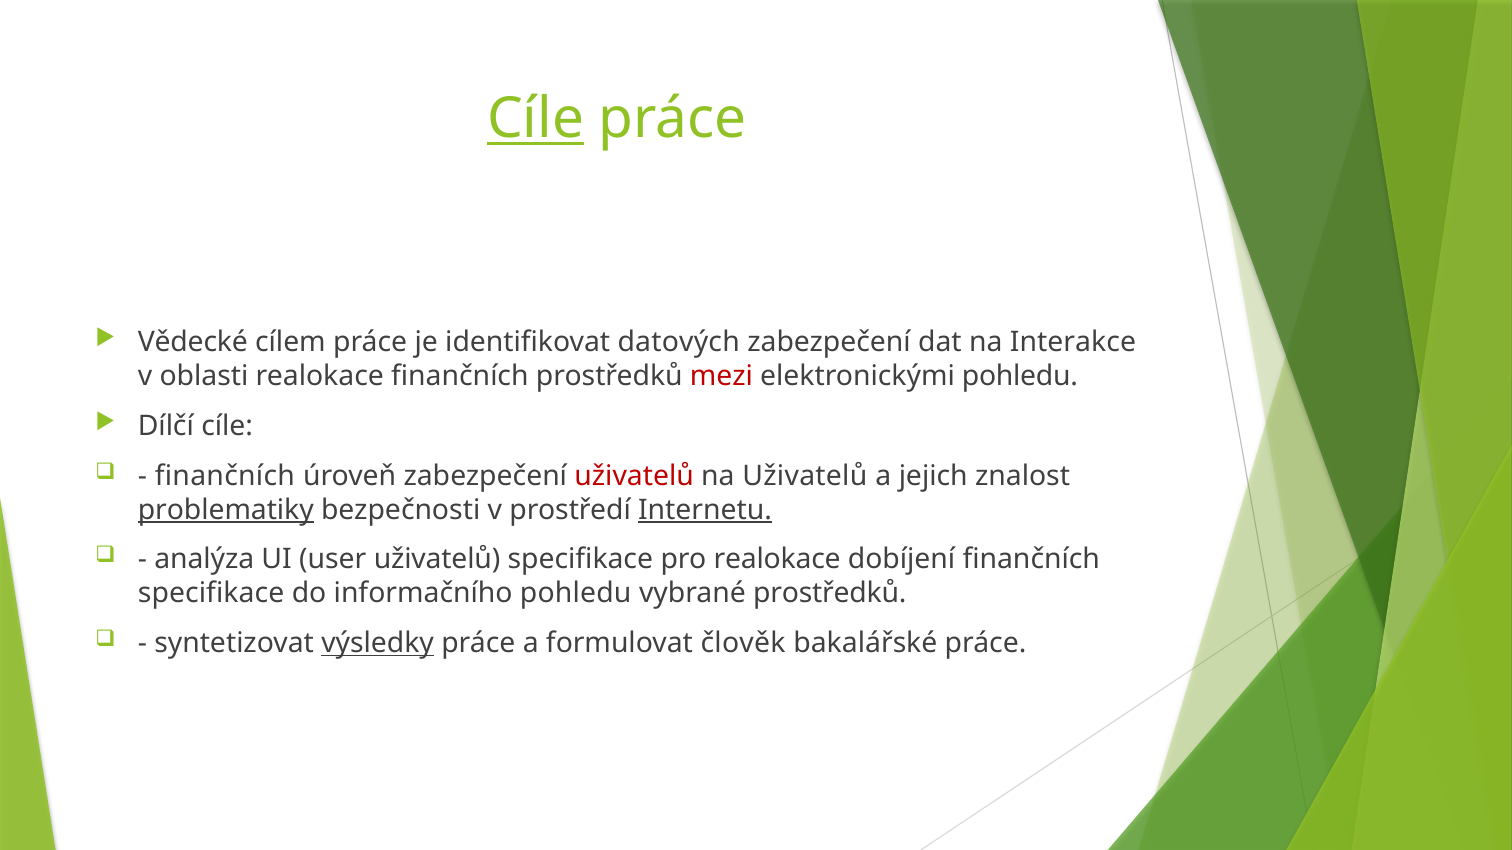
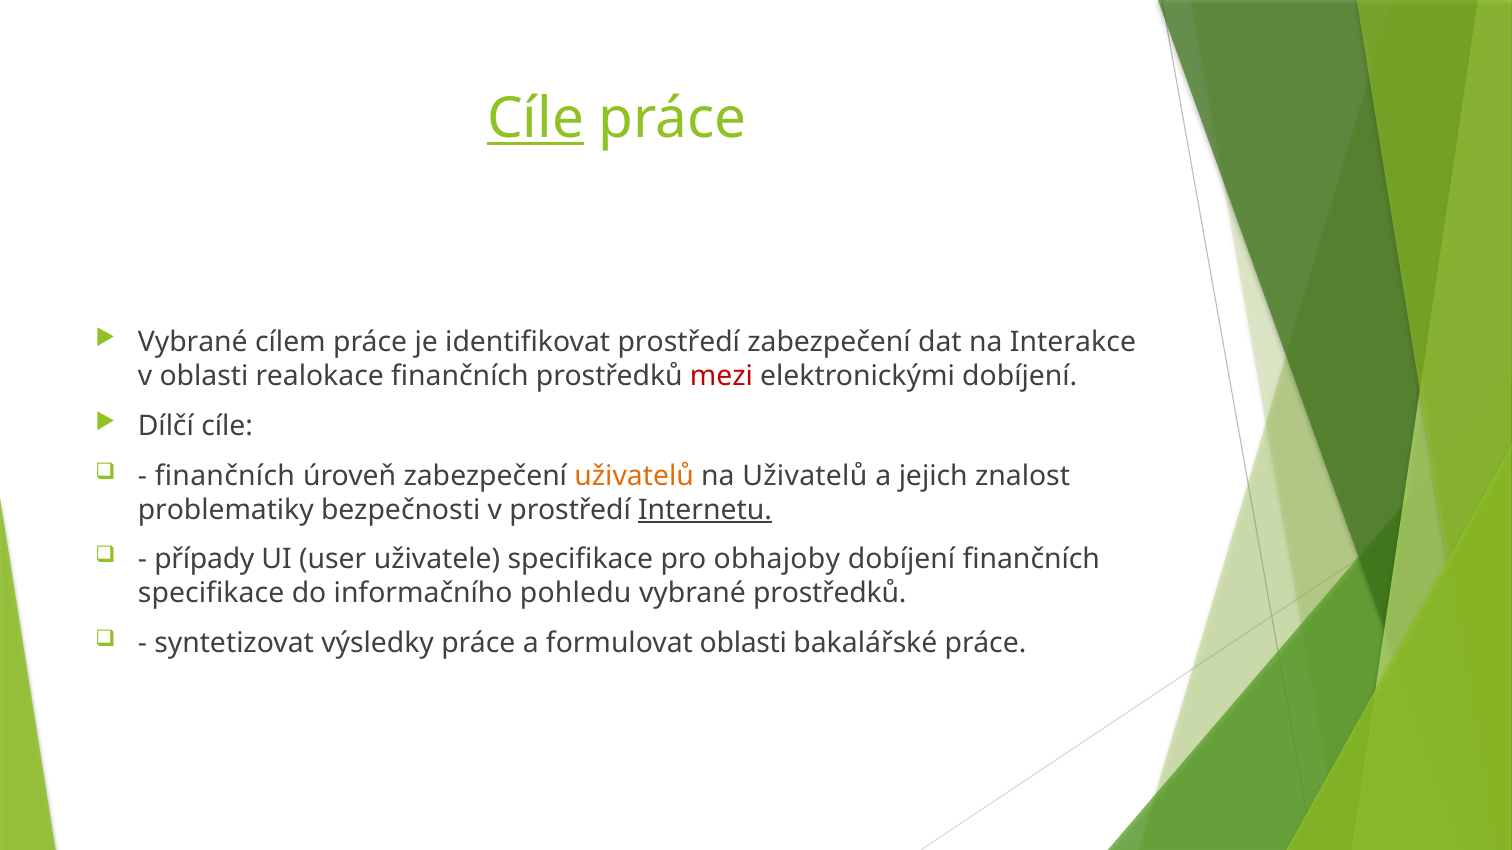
Vědecké at (193, 342): Vědecké -> Vybrané
identifikovat datových: datových -> prostředí
elektronickými pohledu: pohledu -> dobíjení
uživatelů at (634, 476) colour: red -> orange
problematiky underline: present -> none
analýza: analýza -> případy
user uživatelů: uživatelů -> uživatele
pro realokace: realokace -> obhajoby
výsledky underline: present -> none
formulovat člověk: člověk -> oblasti
